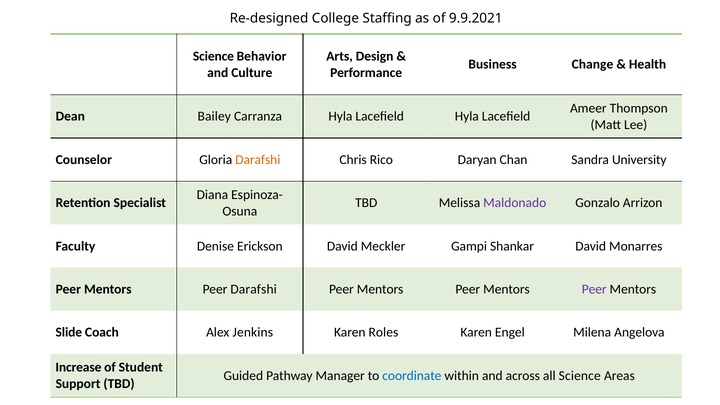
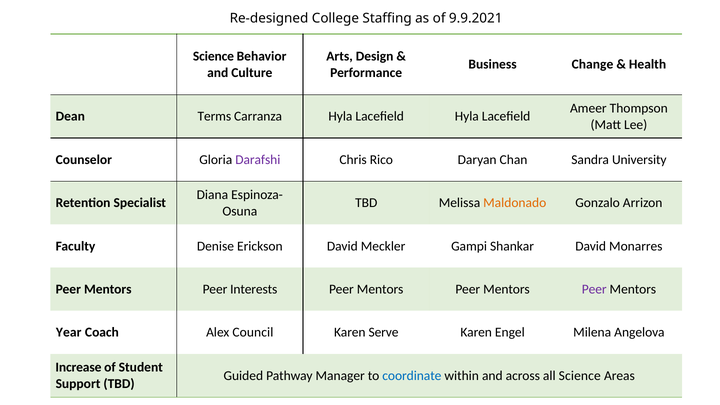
Bailey: Bailey -> Terms
Darafshi at (258, 160) colour: orange -> purple
Maldonado colour: purple -> orange
Peer Darafshi: Darafshi -> Interests
Slide: Slide -> Year
Jenkins: Jenkins -> Council
Roles: Roles -> Serve
